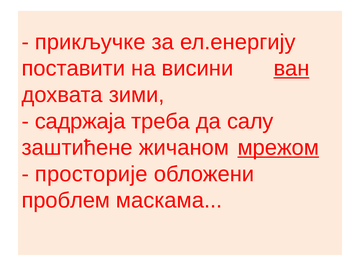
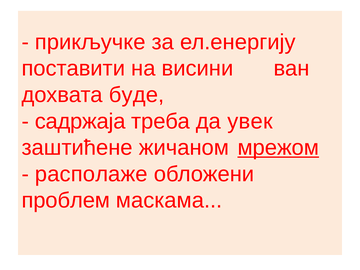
ван underline: present -> none
зими: зими -> буде
салу: салу -> увек
просторије: просторије -> располаже
